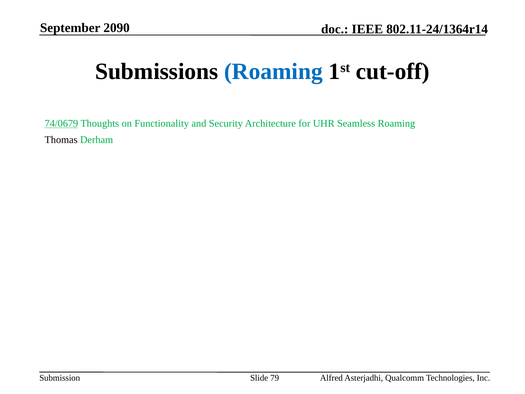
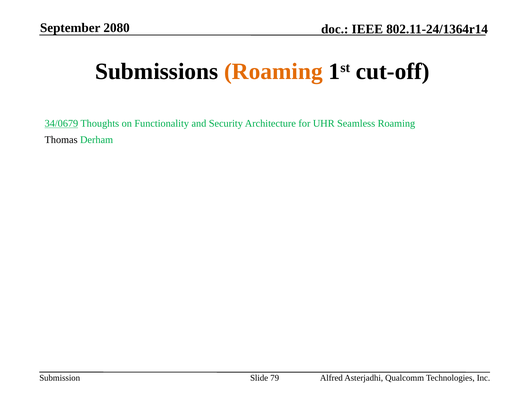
2090: 2090 -> 2080
Roaming at (273, 72) colour: blue -> orange
74/0679: 74/0679 -> 34/0679
